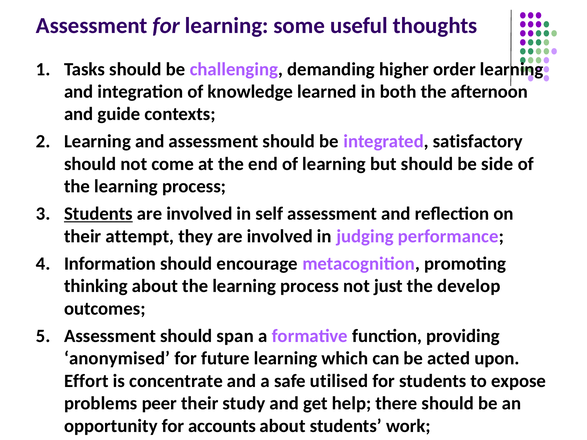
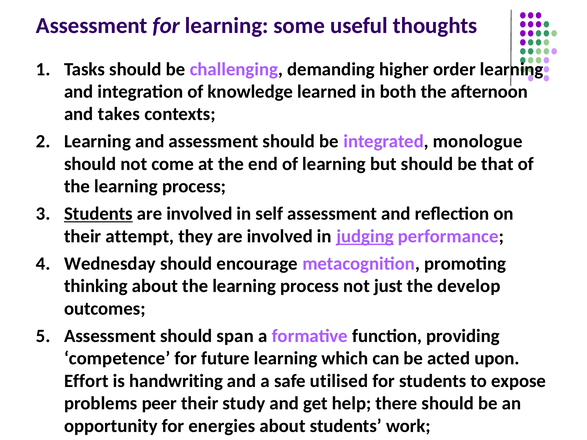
guide: guide -> takes
satisfactory: satisfactory -> monologue
side: side -> that
judging underline: none -> present
Information: Information -> Wednesday
anonymised: anonymised -> competence
concentrate: concentrate -> handwriting
accounts: accounts -> energies
